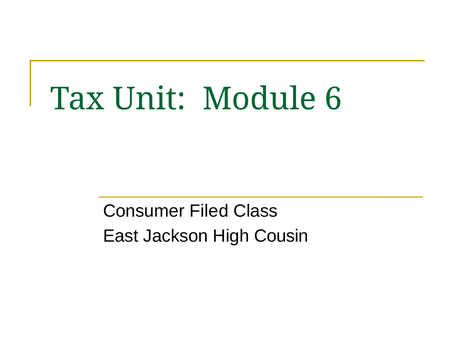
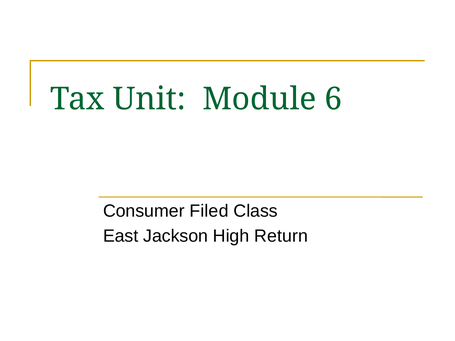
Cousin: Cousin -> Return
